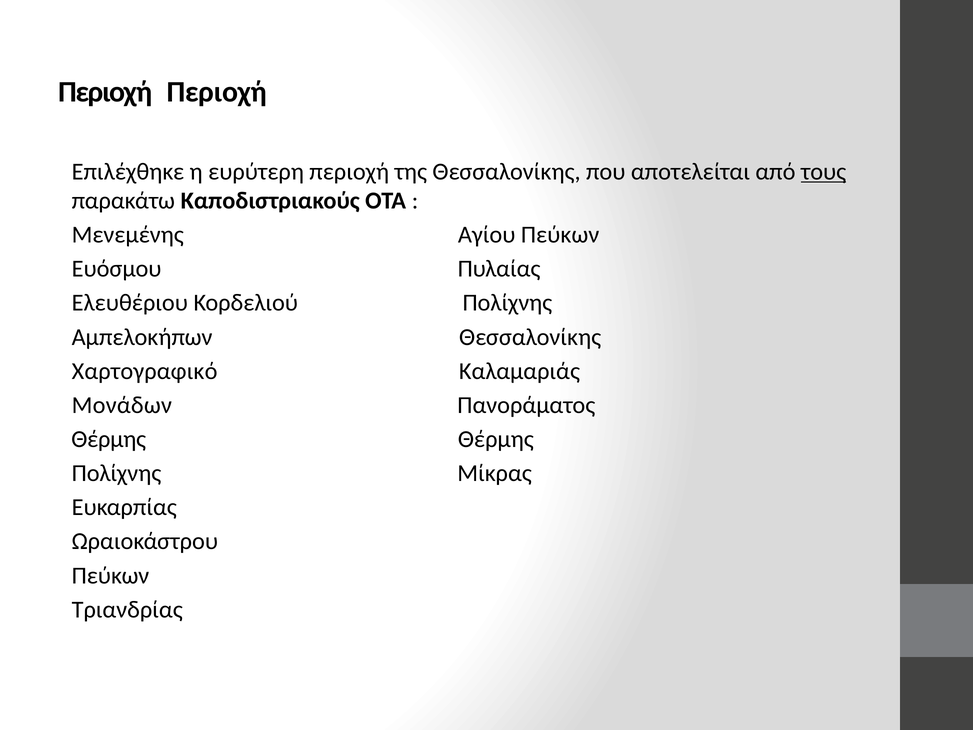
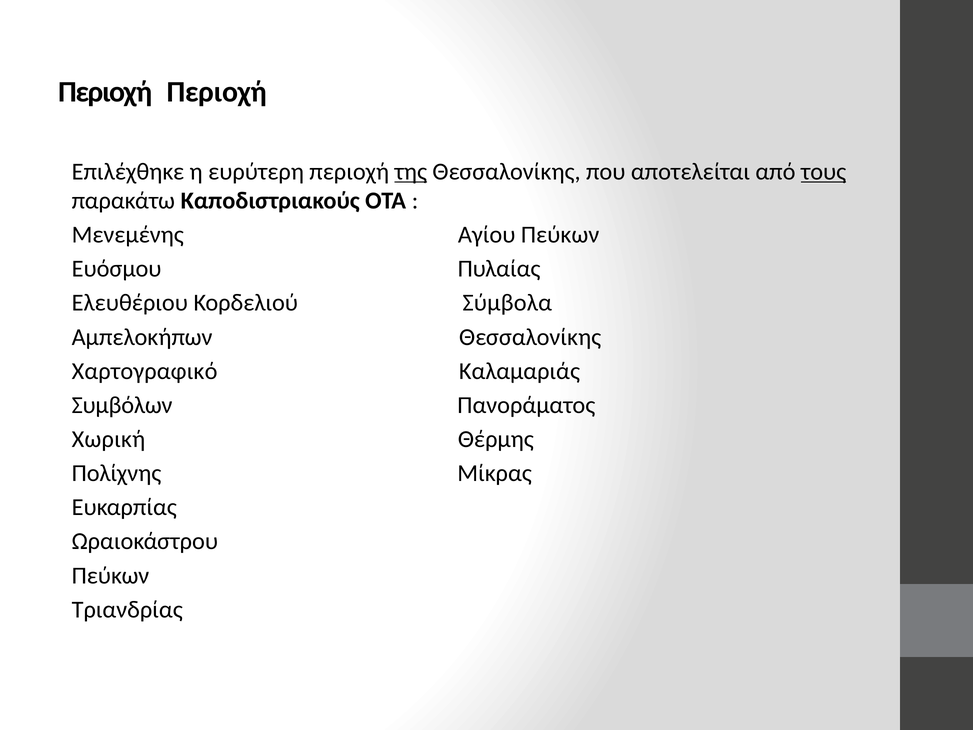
της underline: none -> present
Κορδελιού Πολίχνης: Πολίχνης -> Σύμβολα
Μονάδων: Μονάδων -> Συμβόλων
Θέρμης at (109, 439): Θέρμης -> Χωρική
